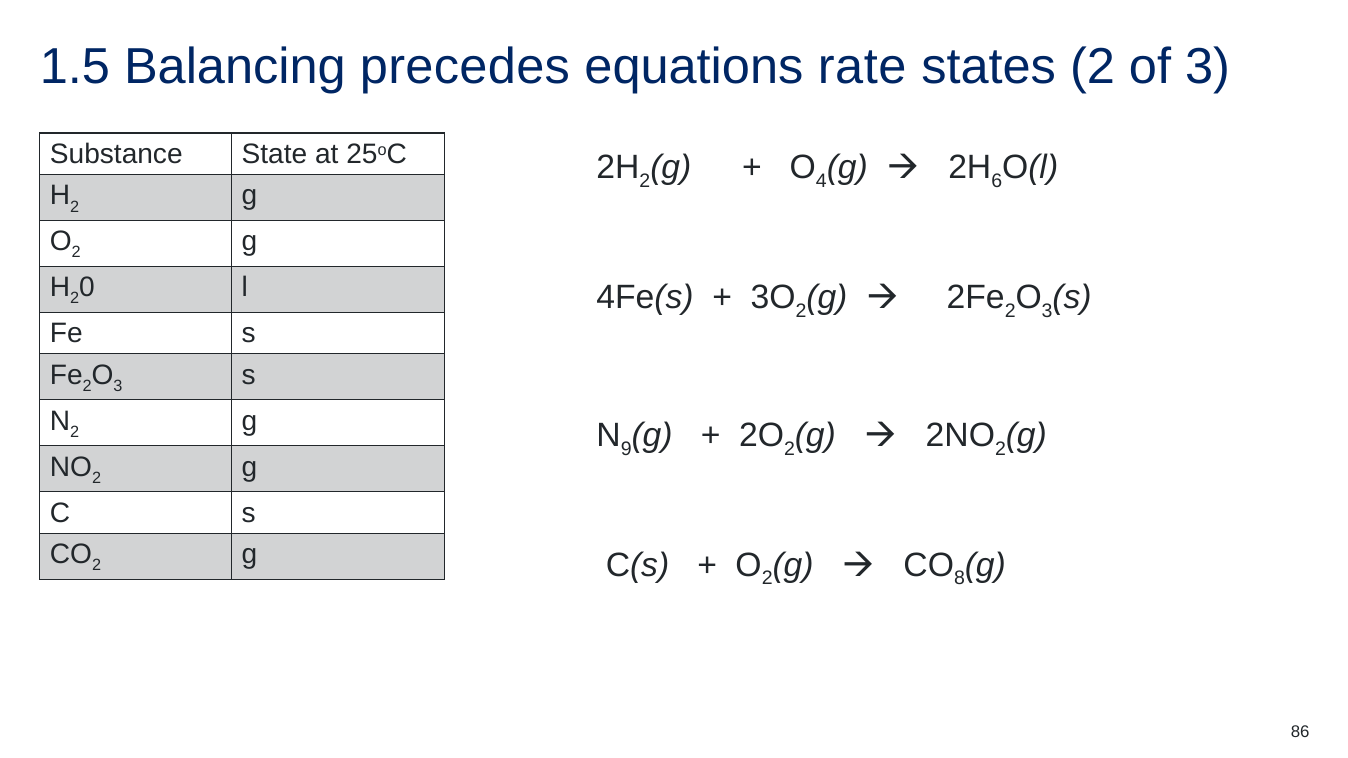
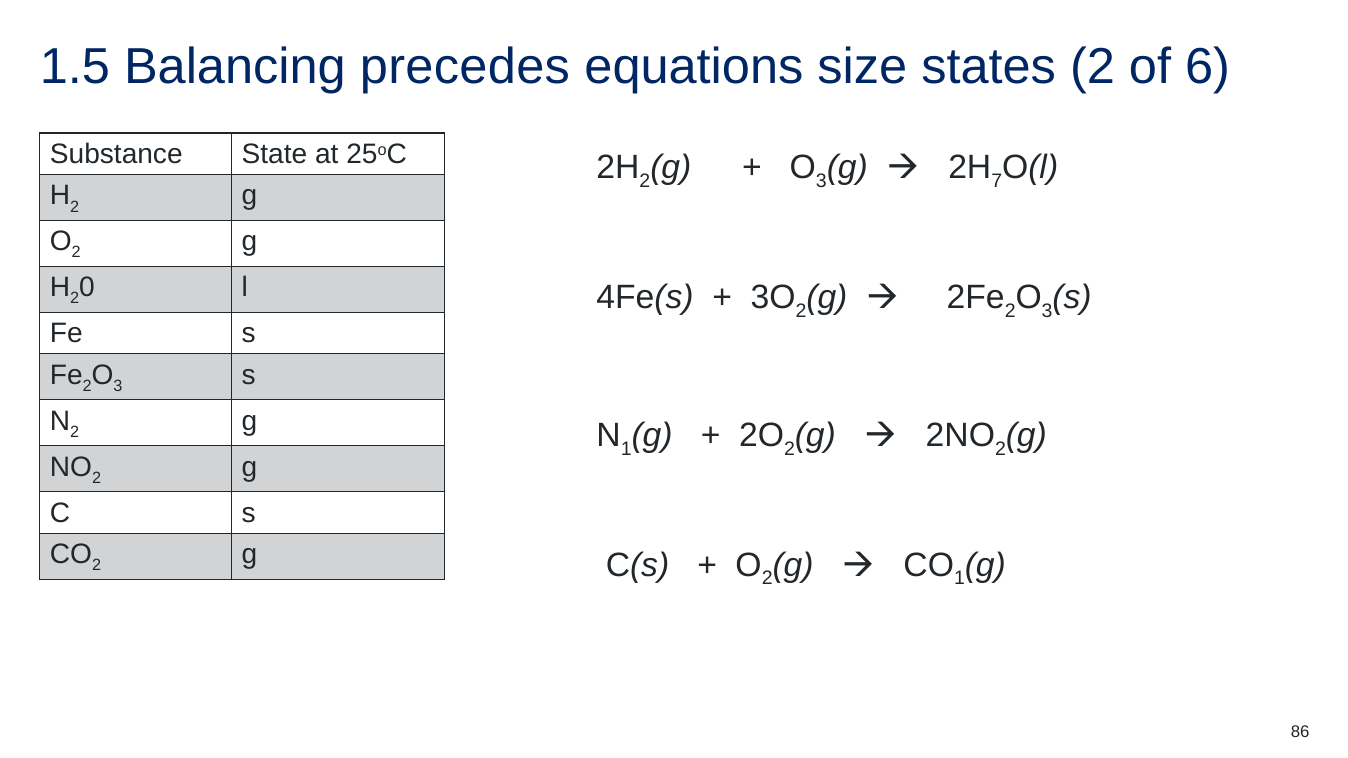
rate: rate -> size
of 3: 3 -> 6
4 at (821, 181): 4 -> 3
6: 6 -> 7
9 at (626, 449): 9 -> 1
8 at (959, 578): 8 -> 1
